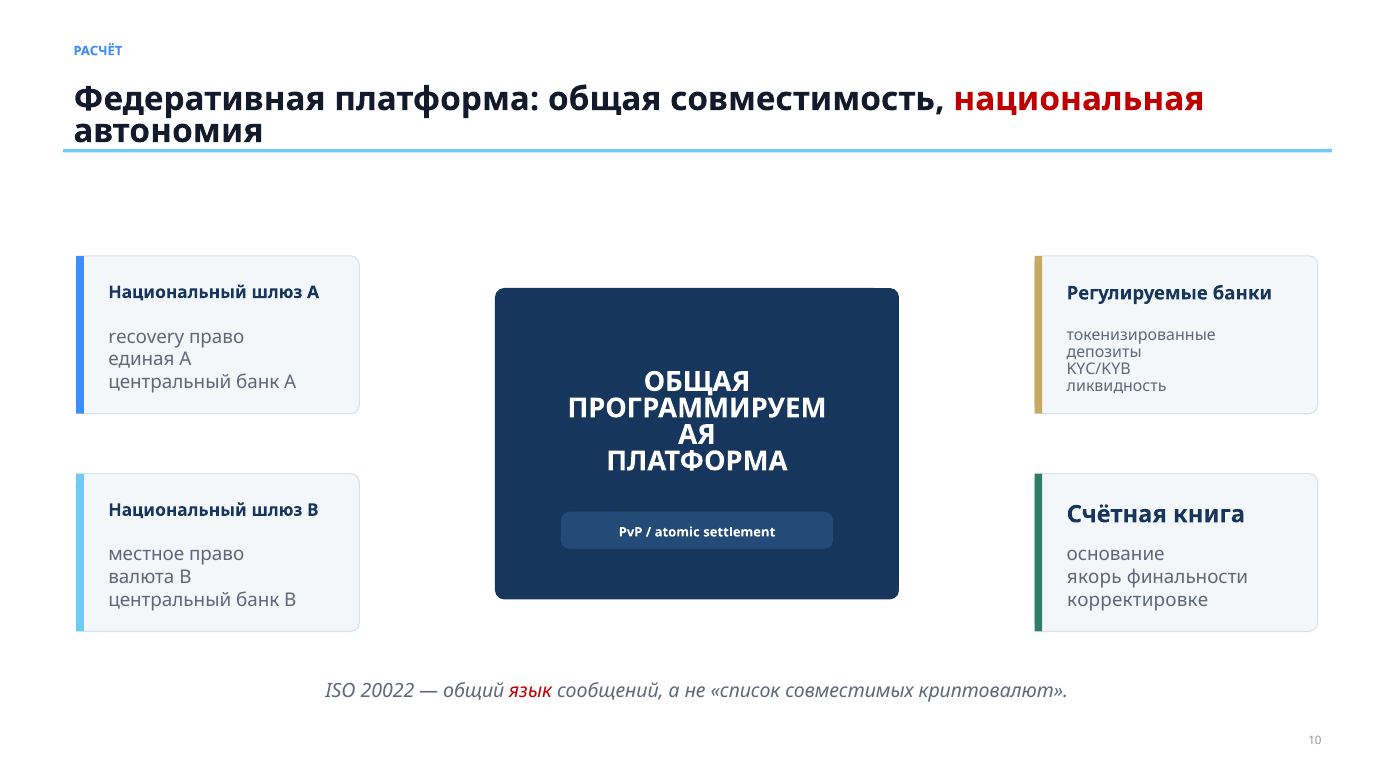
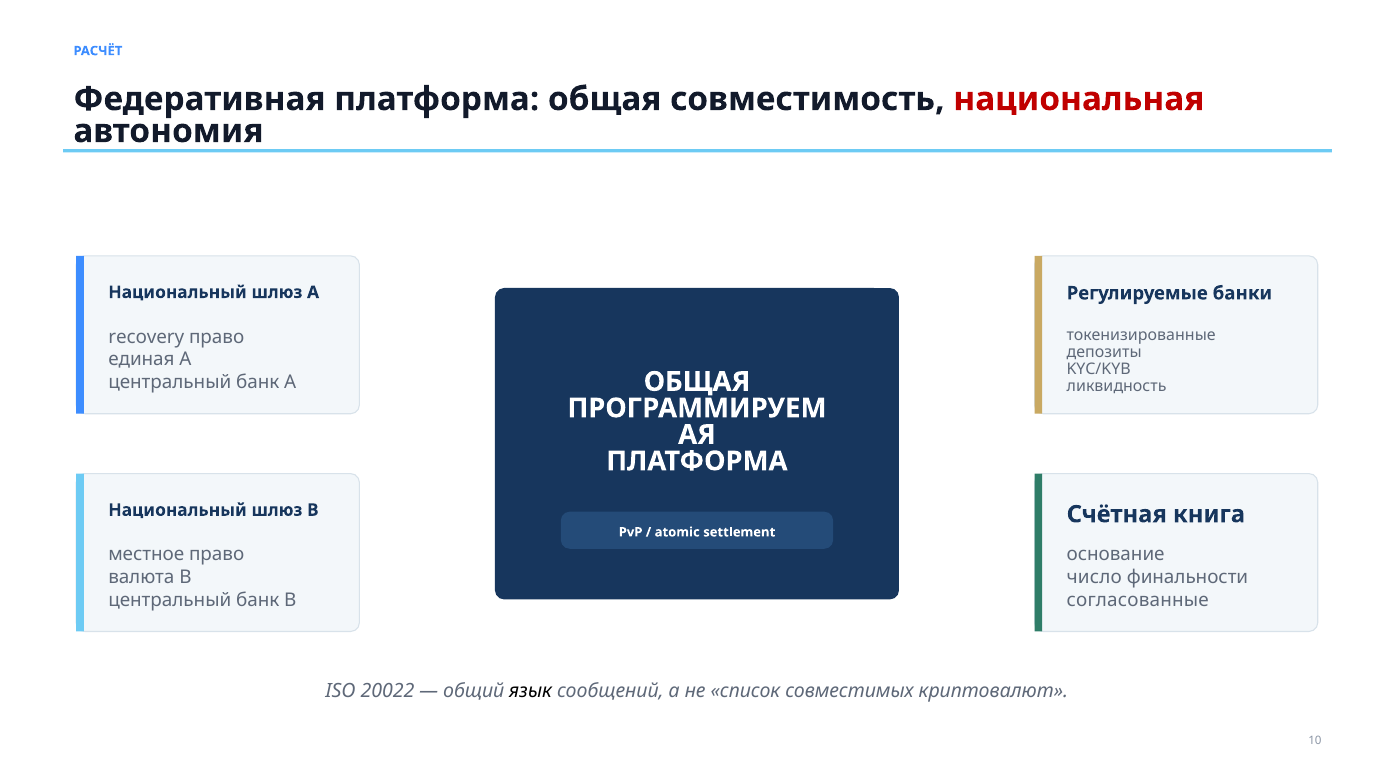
якорь: якорь -> число
корректировке: корректировке -> согласованные
язык colour: red -> black
